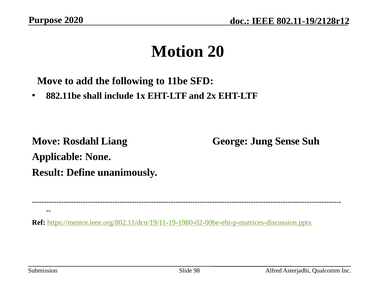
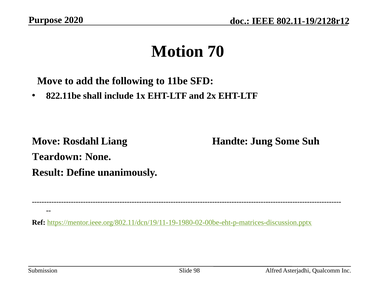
20: 20 -> 70
882.11be: 882.11be -> 822.11be
George: George -> Handte
Sense: Sense -> Some
Applicable: Applicable -> Teardown
